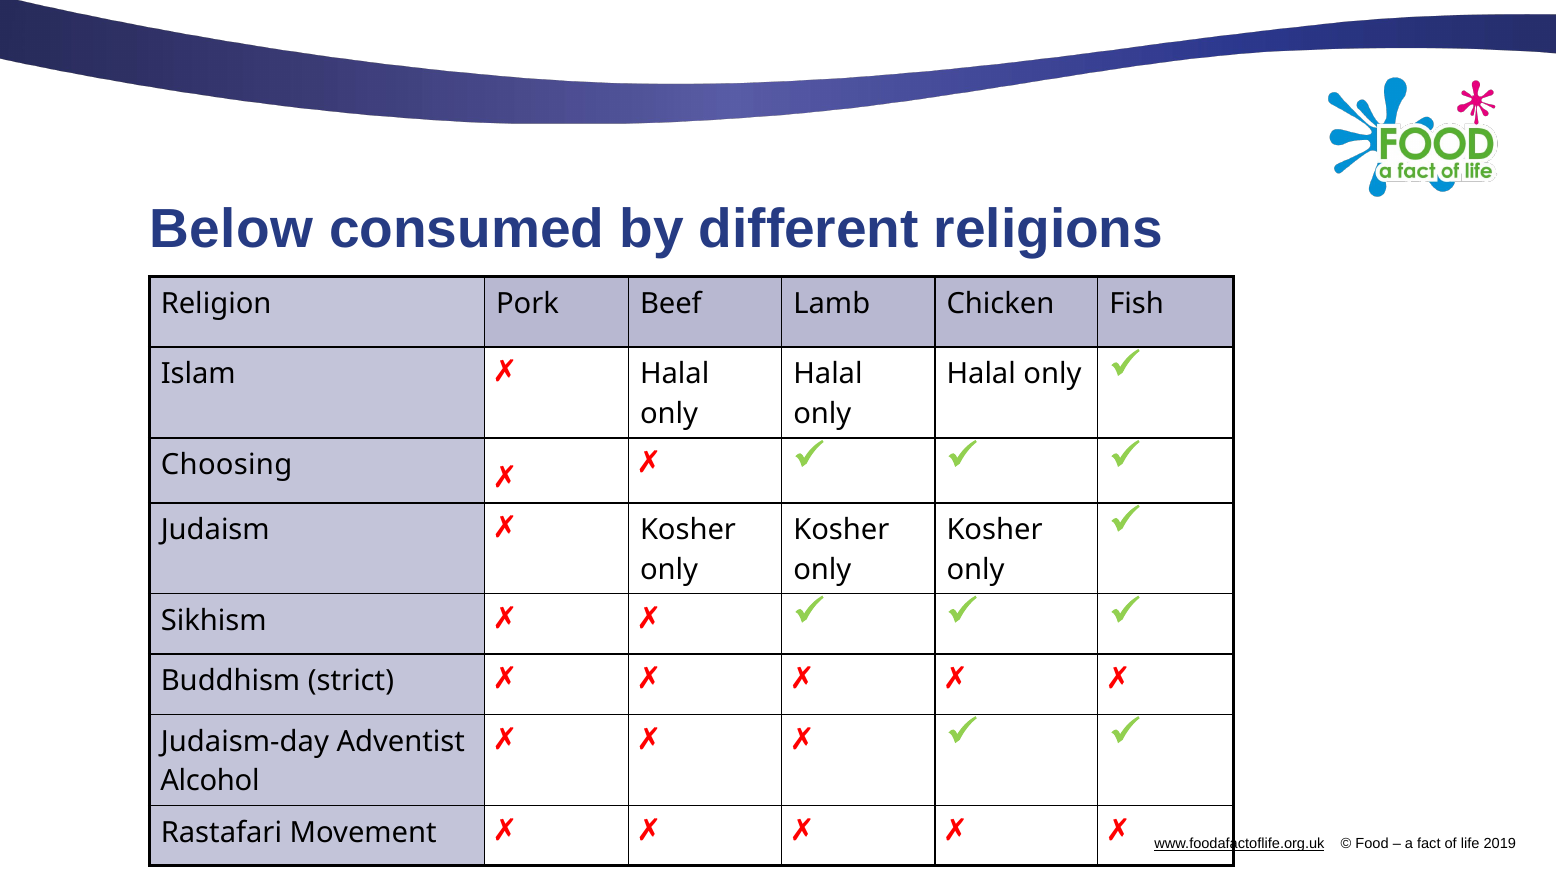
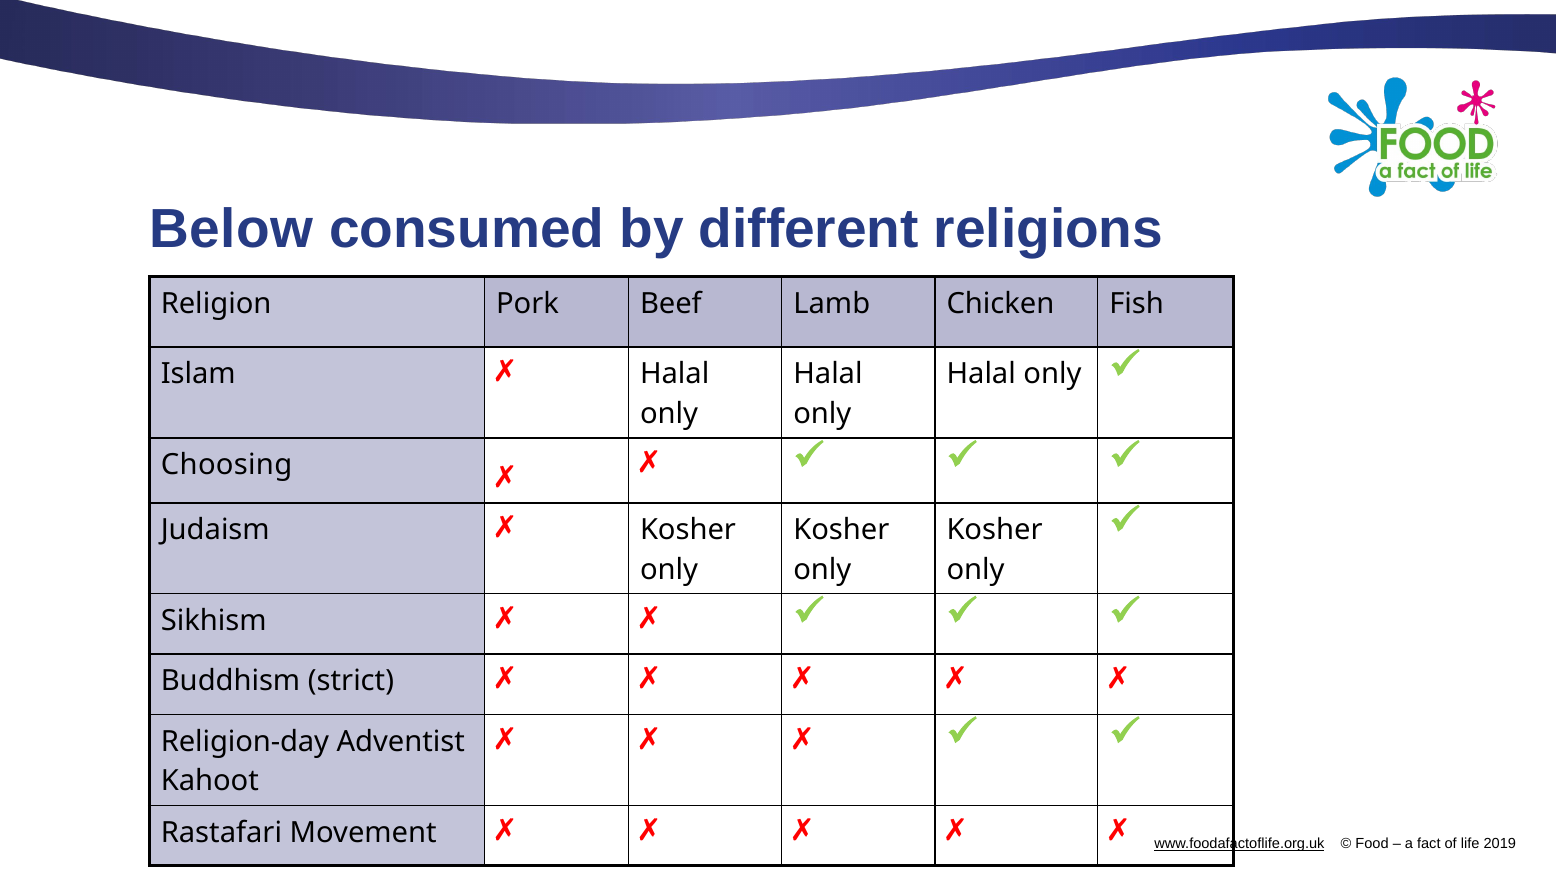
Judaism-day: Judaism-day -> Religion-day
Alcohol: Alcohol -> Kahoot
